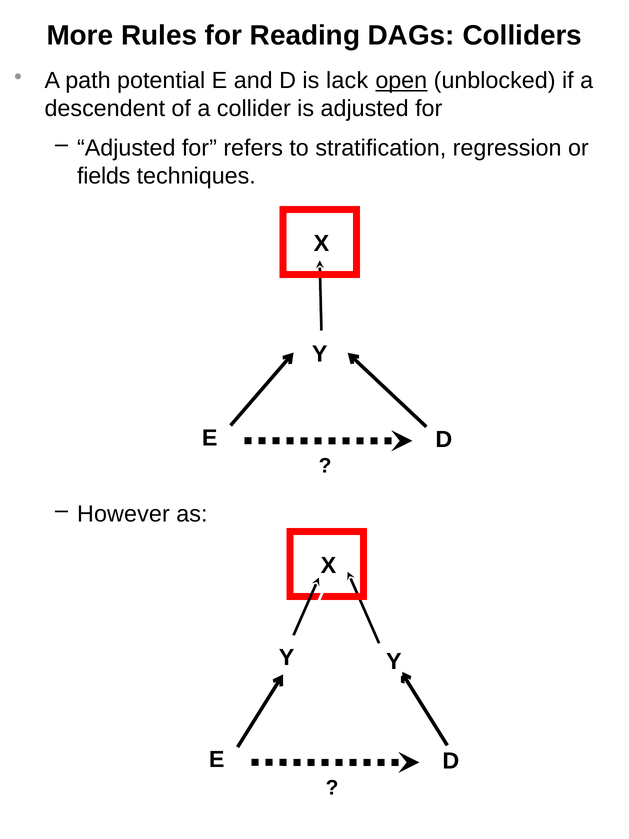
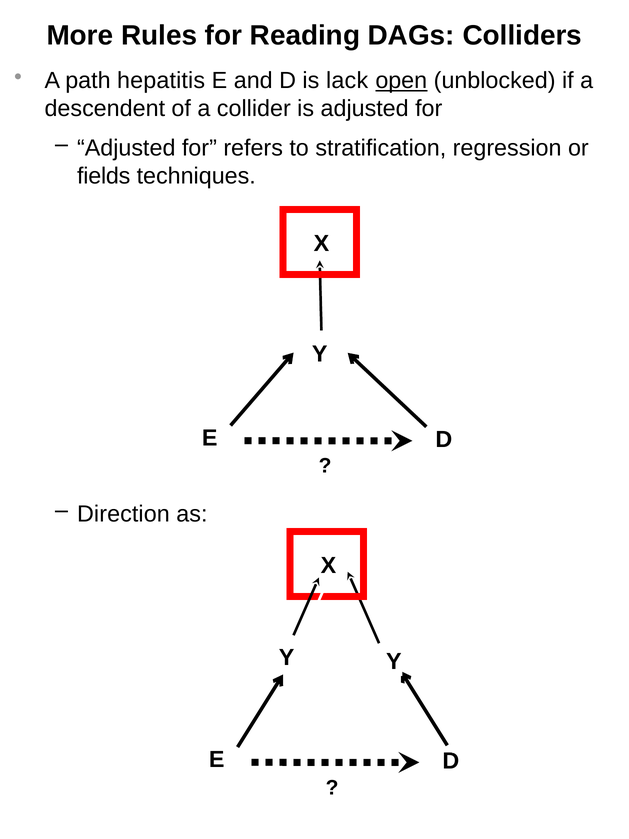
potential: potential -> hepatitis
However: However -> Direction
